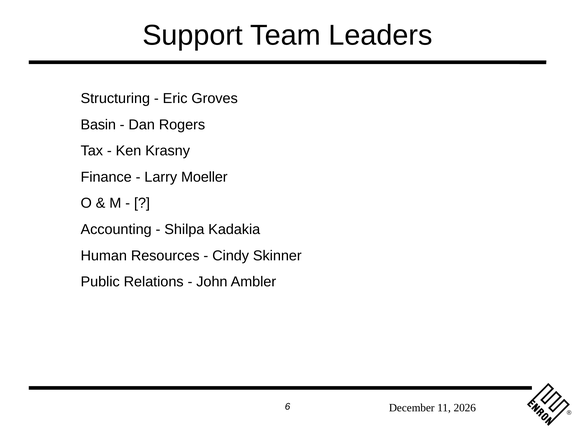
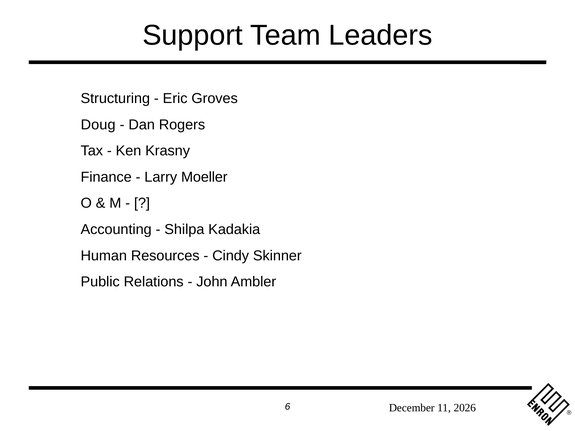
Basin: Basin -> Doug
